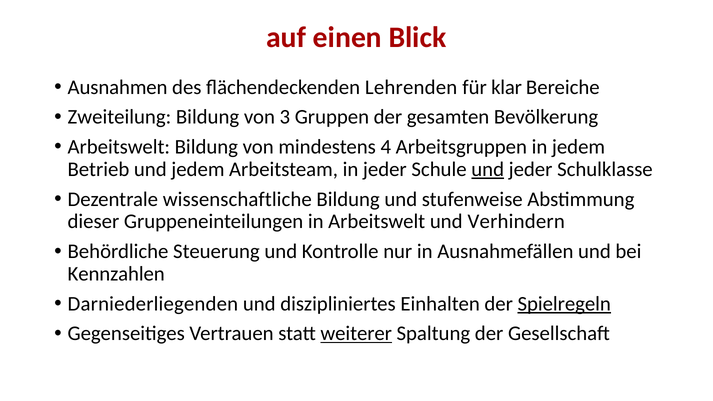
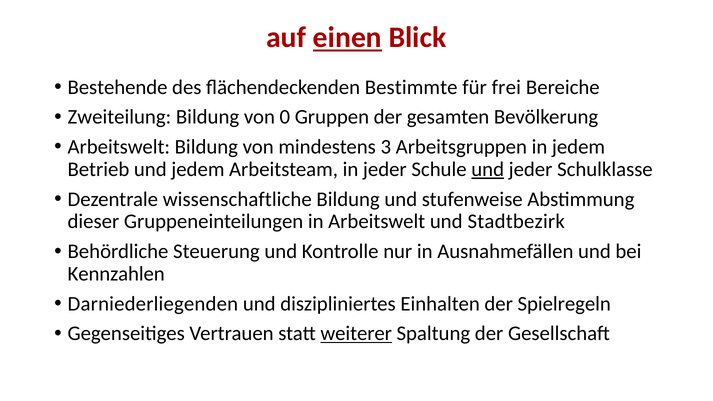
einen underline: none -> present
Ausnahmen: Ausnahmen -> Bestehende
Lehrenden: Lehrenden -> Bestimmte
klar: klar -> frei
3: 3 -> 0
4: 4 -> 3
Verhindern: Verhindern -> Stadtbezirk
Spielregeln underline: present -> none
